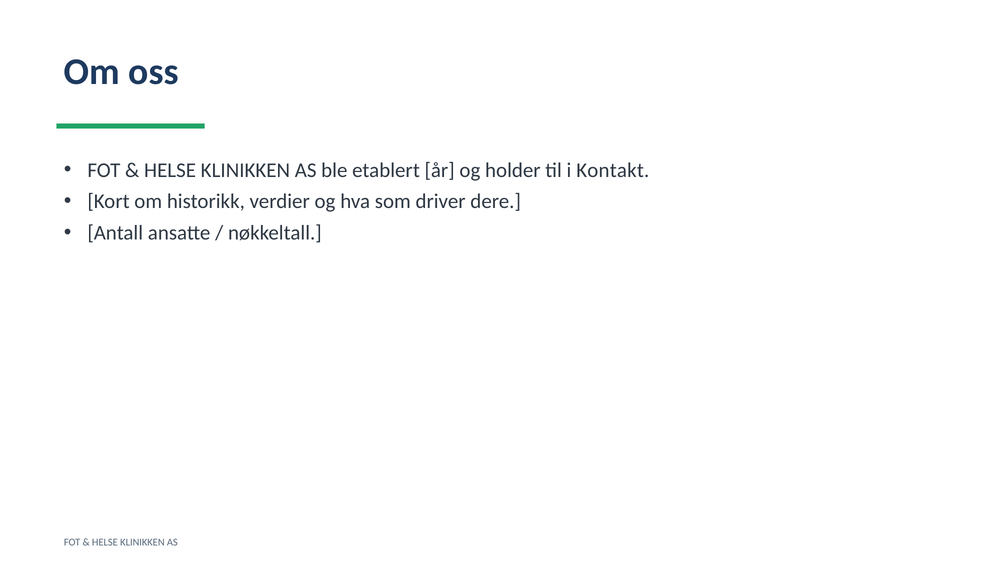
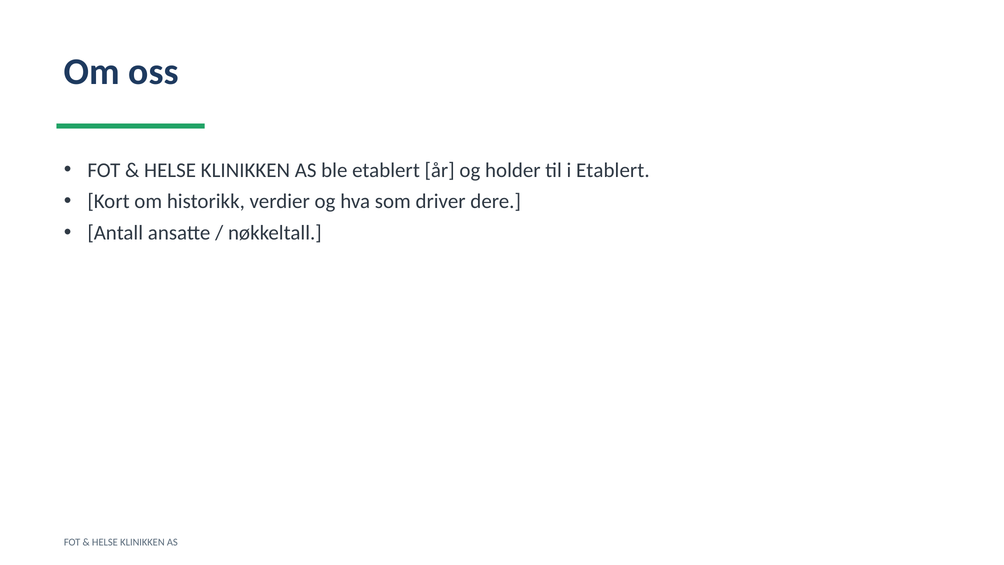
i Kontakt: Kontakt -> Etablert
